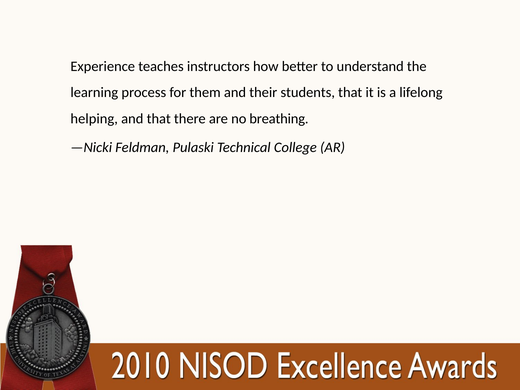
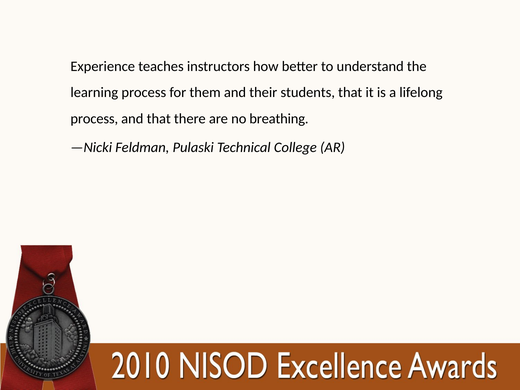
helping at (94, 119): helping -> process
